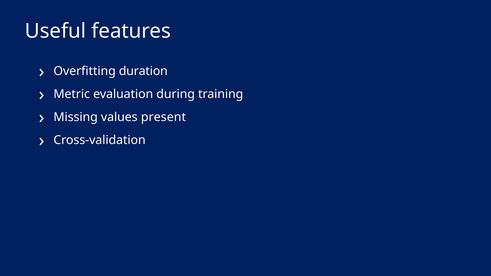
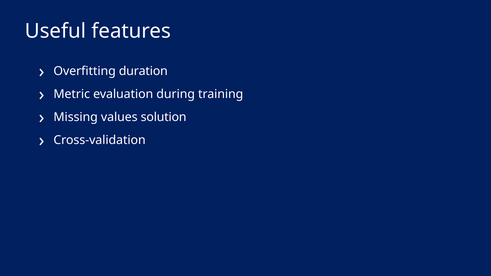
present: present -> solution
